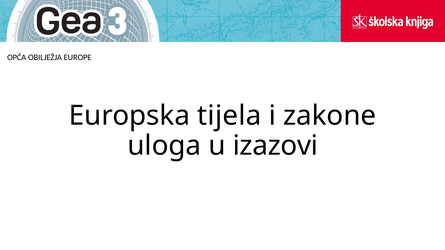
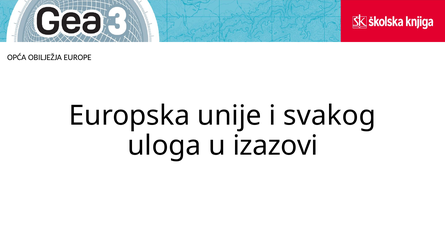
tijela: tijela -> unije
zakone: zakone -> svakog
